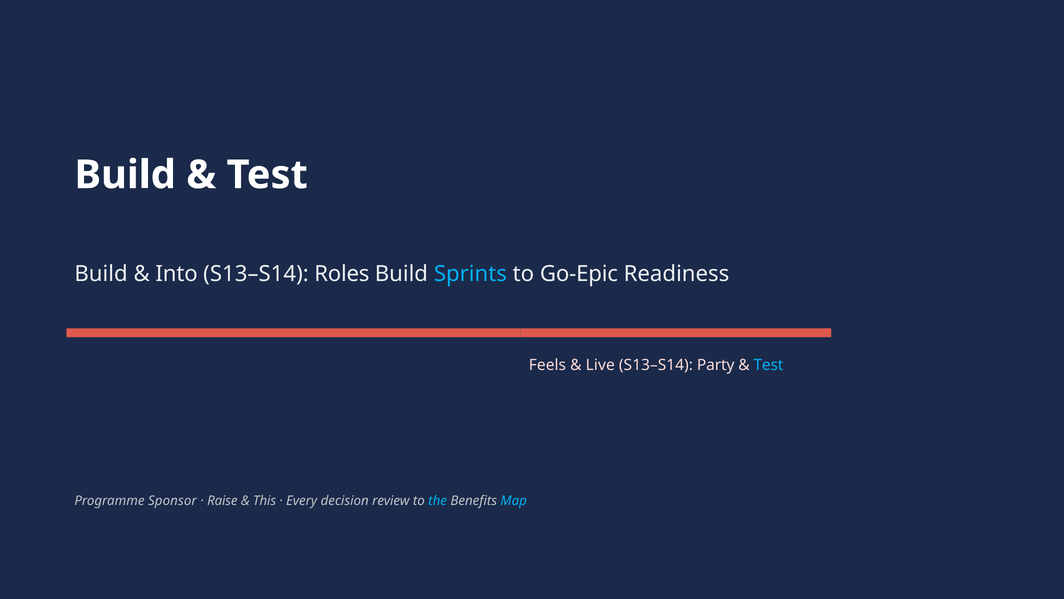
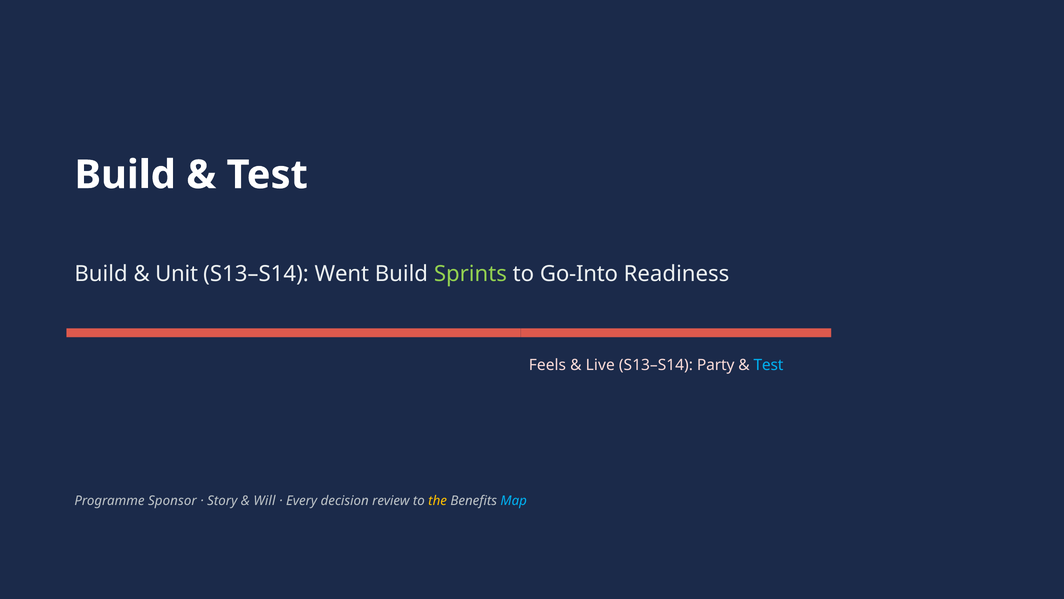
Into: Into -> Unit
Roles: Roles -> Went
Sprints colour: light blue -> light green
Go-Epic: Go-Epic -> Go-Into
Raise: Raise -> Story
This: This -> Will
the colour: light blue -> yellow
